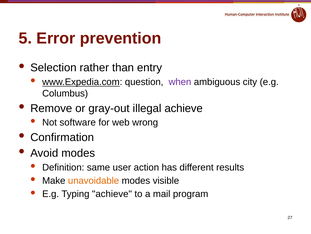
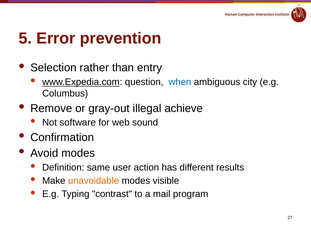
when colour: purple -> blue
wrong: wrong -> sound
Typing achieve: achieve -> contrast
